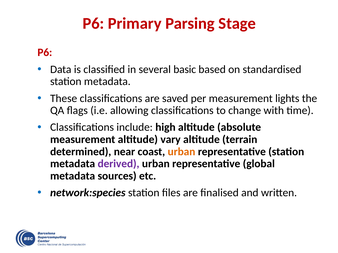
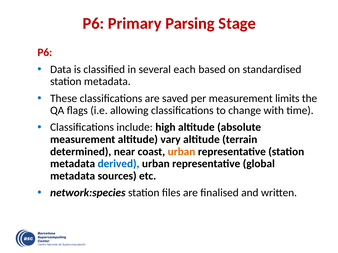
basic: basic -> each
lights: lights -> limits
derived colour: purple -> blue
